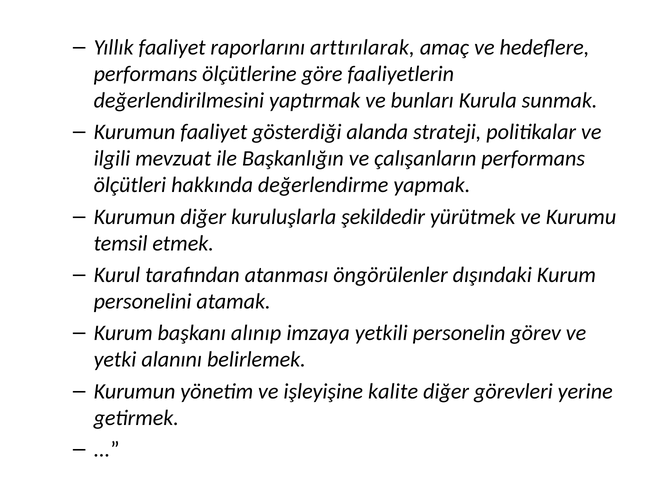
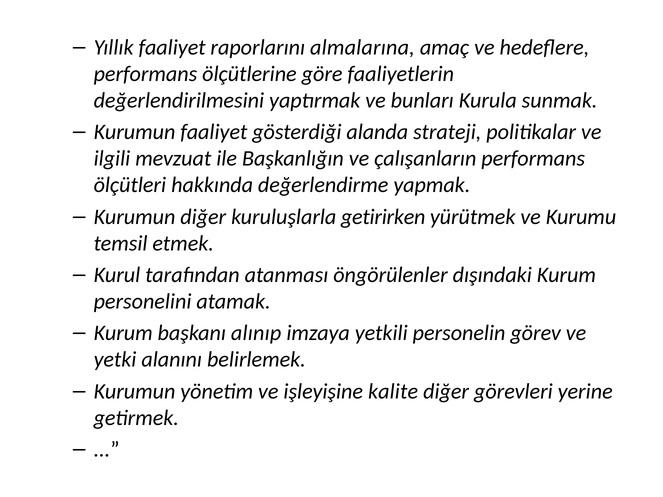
arttırılarak: arttırılarak -> almalarına
şekildedir: şekildedir -> getirirken
